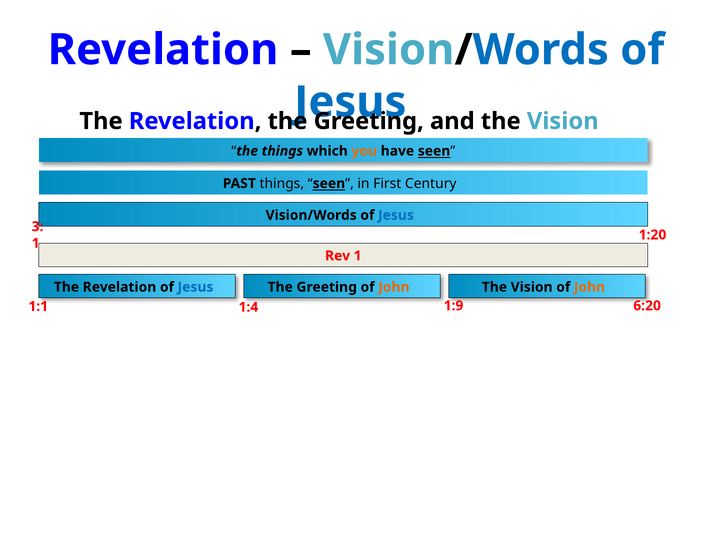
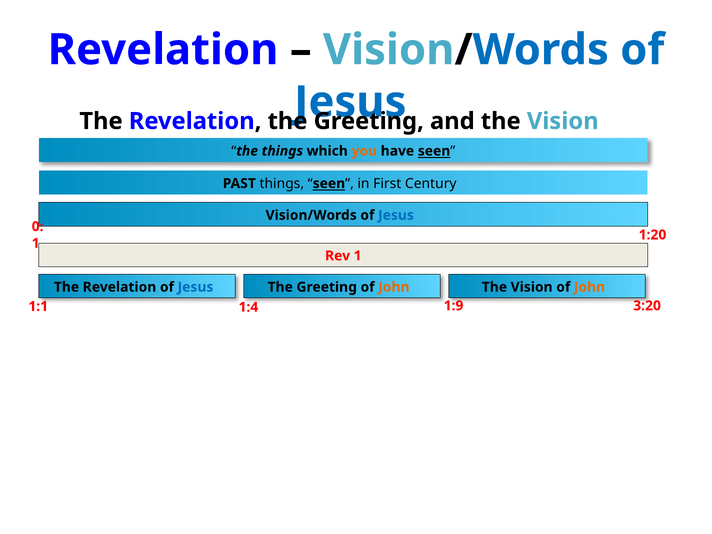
3: 3 -> 0
6:20: 6:20 -> 3:20
